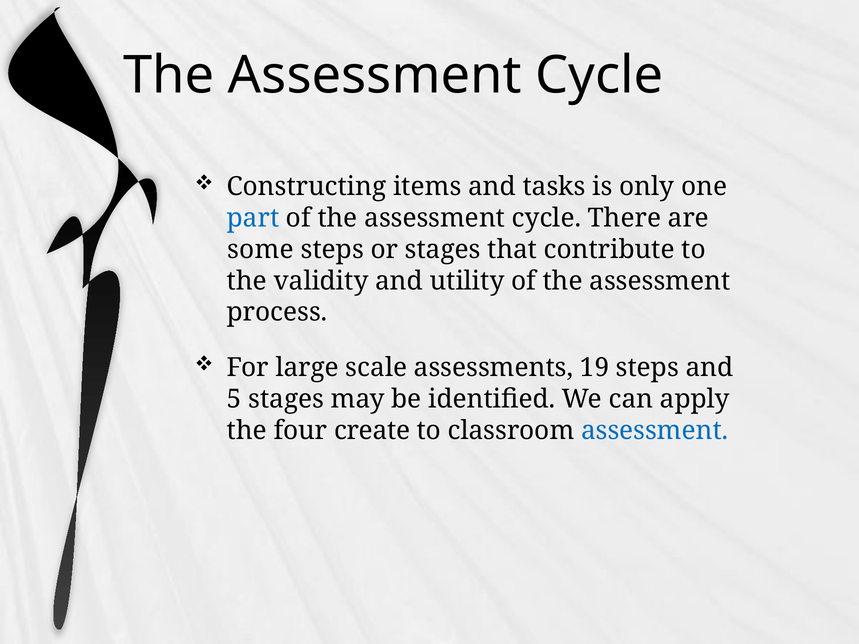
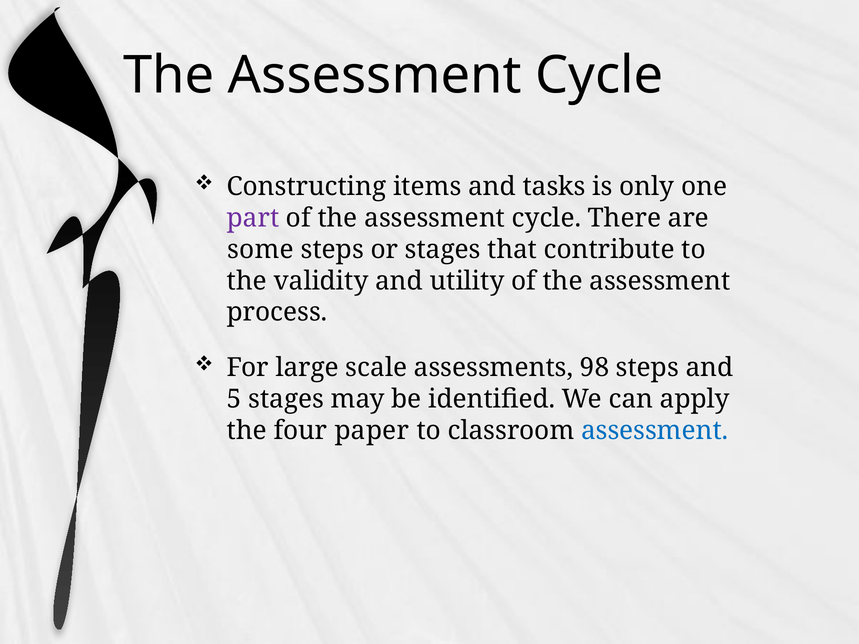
part colour: blue -> purple
19: 19 -> 98
create: create -> paper
